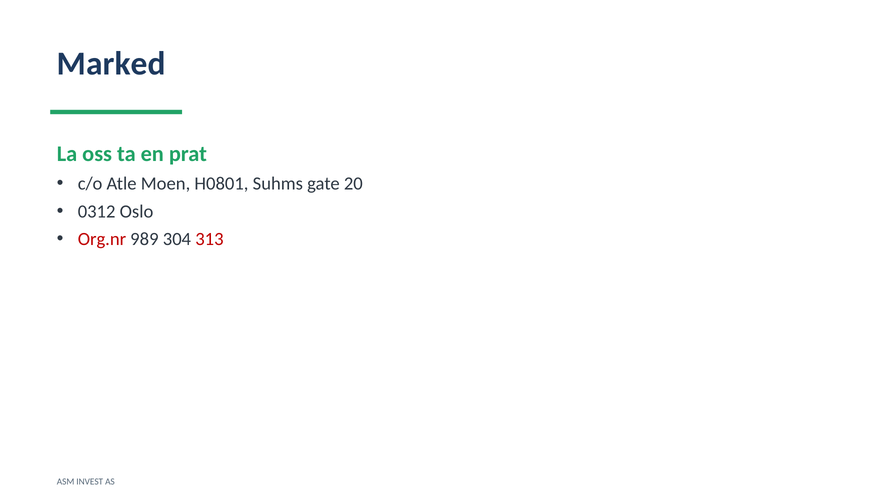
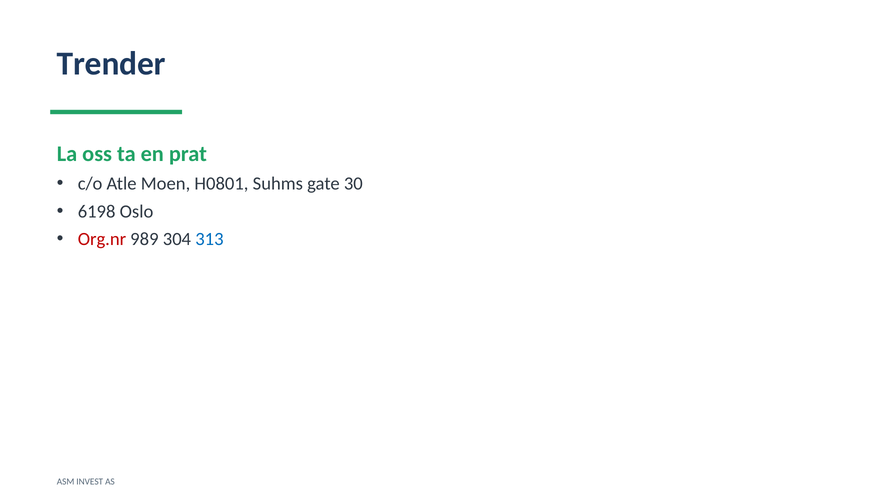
Marked: Marked -> Trender
20: 20 -> 30
0312: 0312 -> 6198
313 colour: red -> blue
